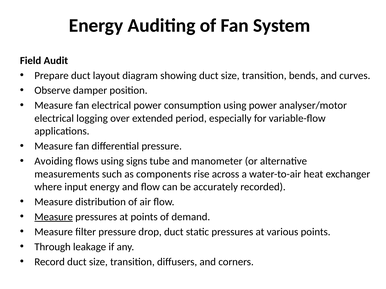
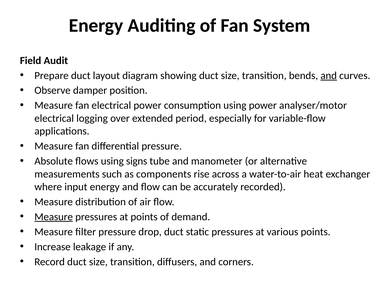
and at (329, 76) underline: none -> present
Avoiding: Avoiding -> Absolute
Through: Through -> Increase
